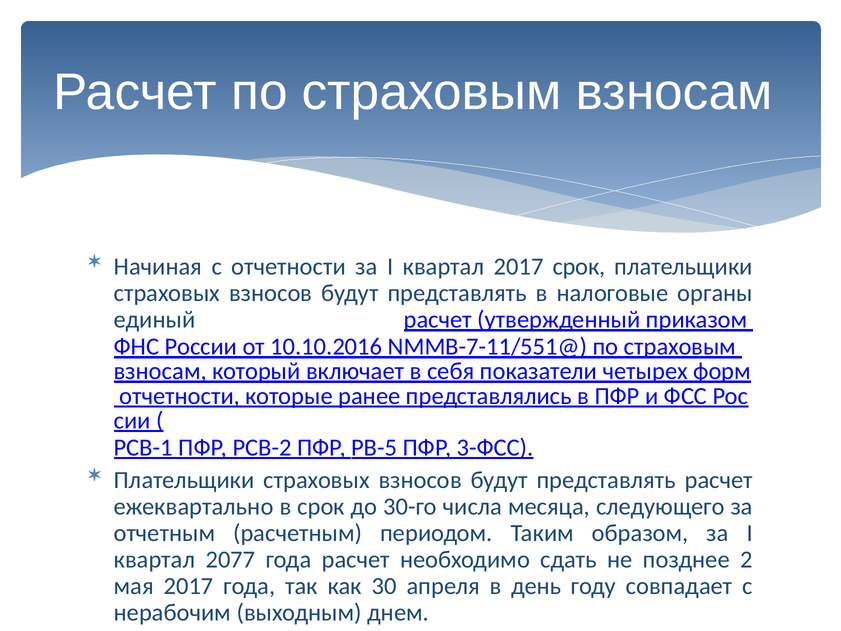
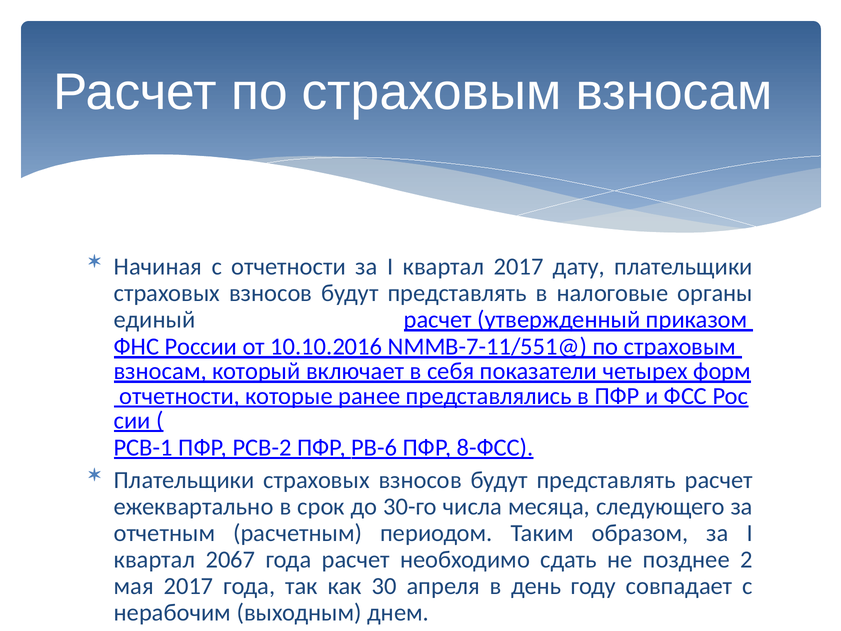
2017 срок: срок -> дату
РВ-5: РВ-5 -> РВ-6
3-ФСС: 3-ФСС -> 8-ФСС
2077: 2077 -> 2067
